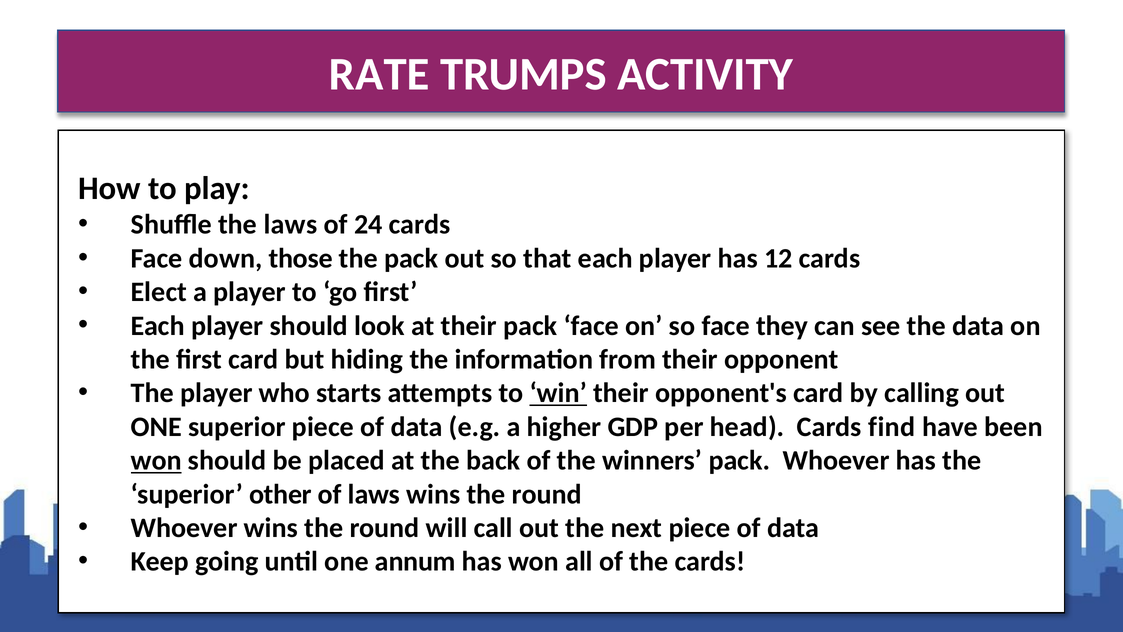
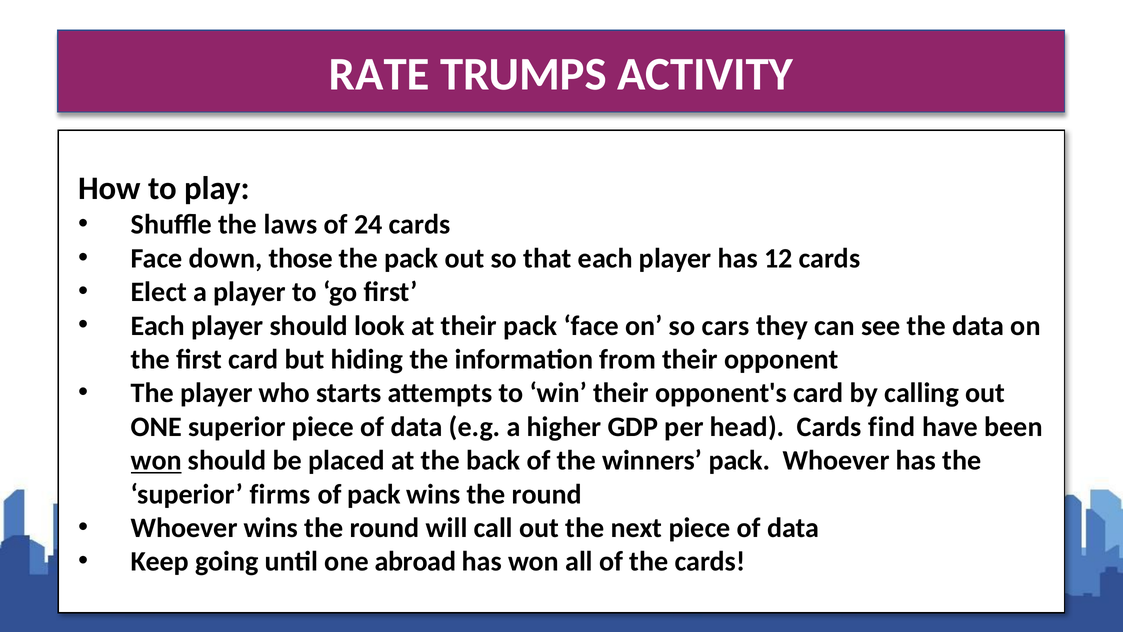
so face: face -> cars
win underline: present -> none
other: other -> firms
of laws: laws -> pack
annum: annum -> abroad
